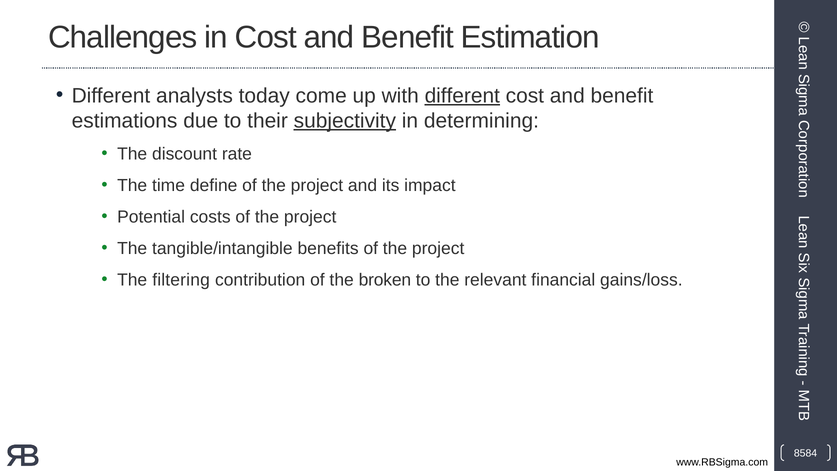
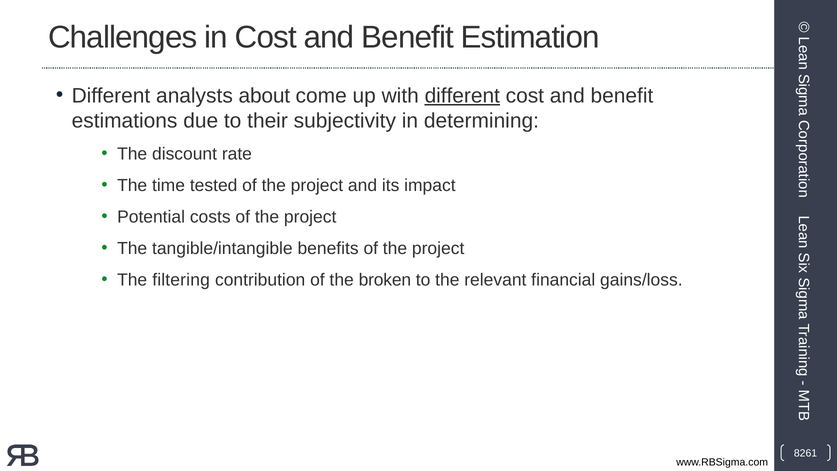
today: today -> about
subjectivity underline: present -> none
define: define -> tested
8584: 8584 -> 8261
